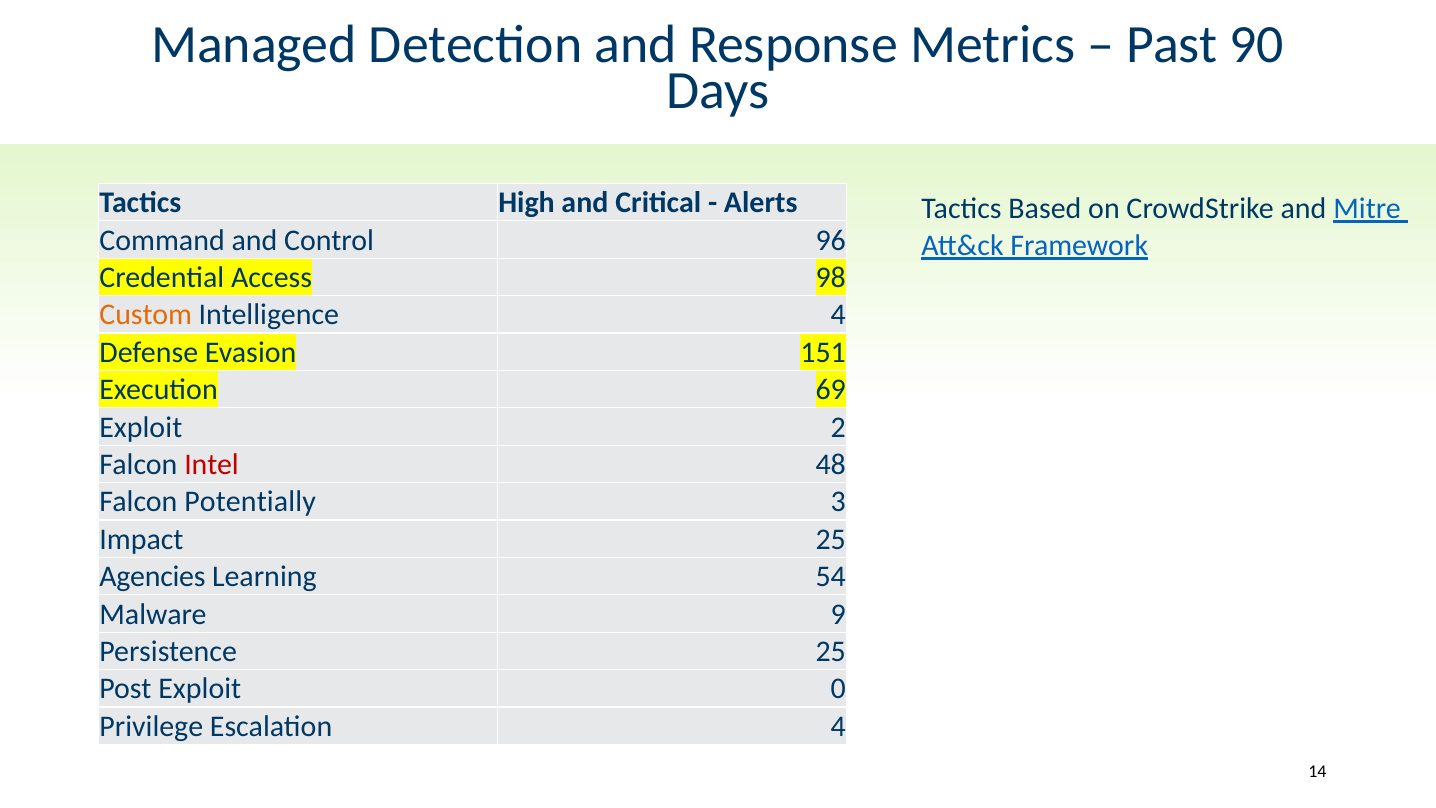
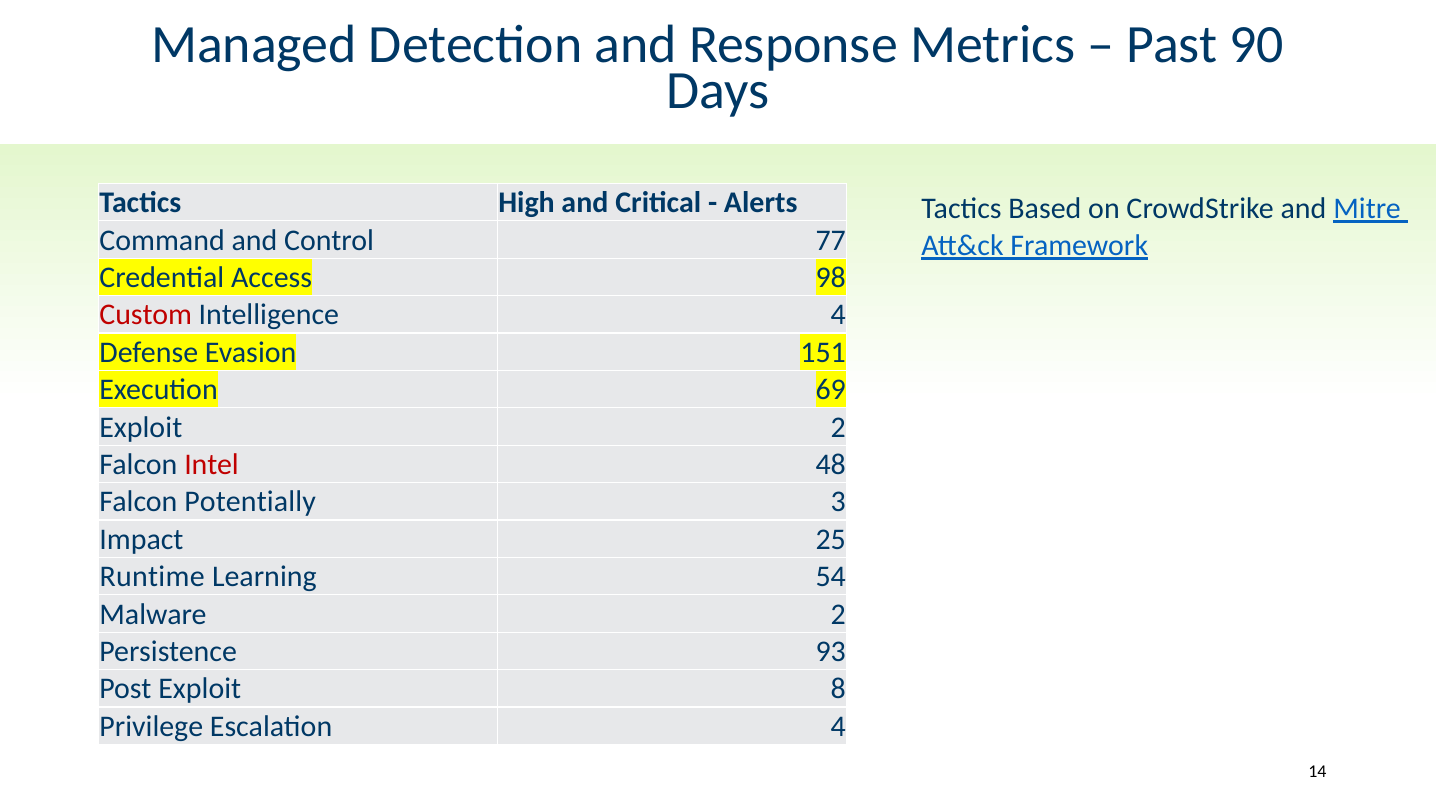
96: 96 -> 77
Custom colour: orange -> red
Agencies: Agencies -> Runtime
Malware 9: 9 -> 2
Persistence 25: 25 -> 93
0: 0 -> 8
